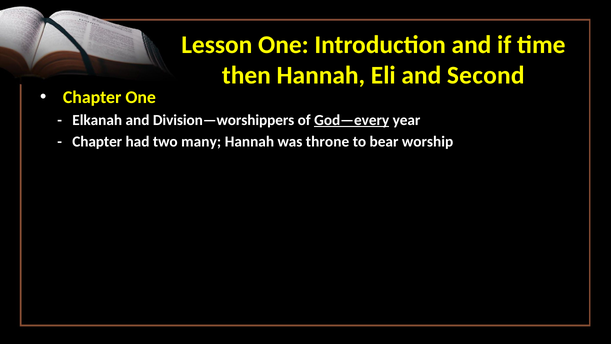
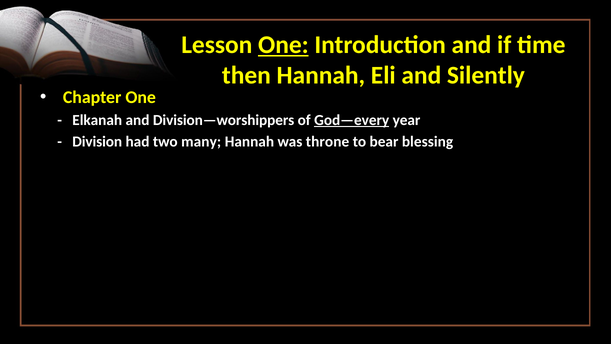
One at (283, 45) underline: none -> present
Second: Second -> Silently
Chapter at (97, 141): Chapter -> Division
worship: worship -> blessing
